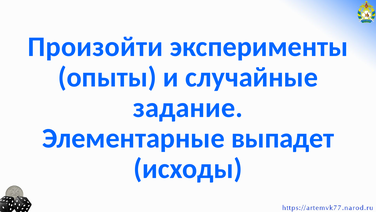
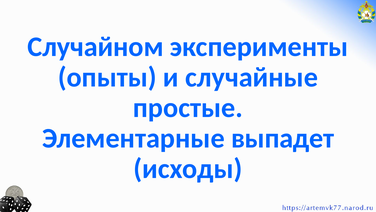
Произойти: Произойти -> Случайном
задание: задание -> простые
